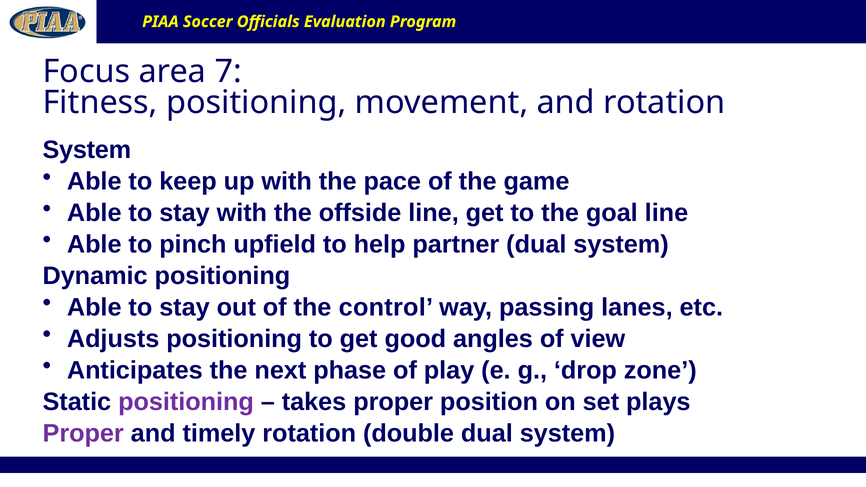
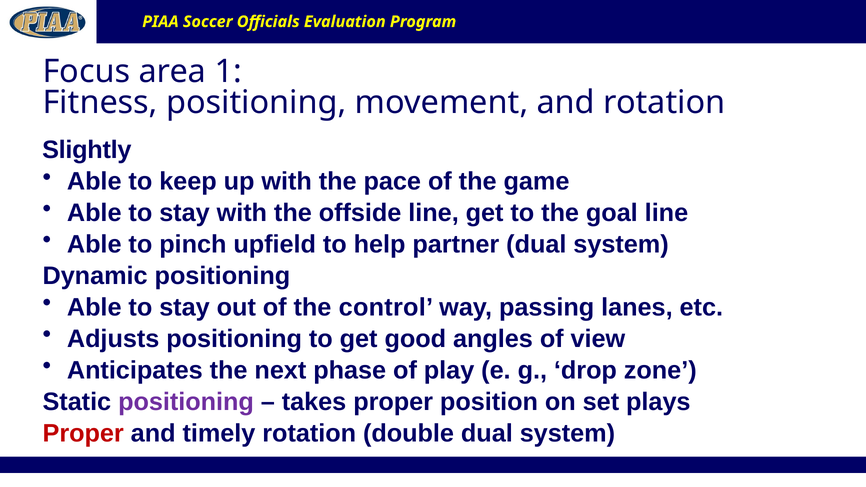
7: 7 -> 1
System at (87, 150): System -> Slightly
Proper at (83, 433) colour: purple -> red
